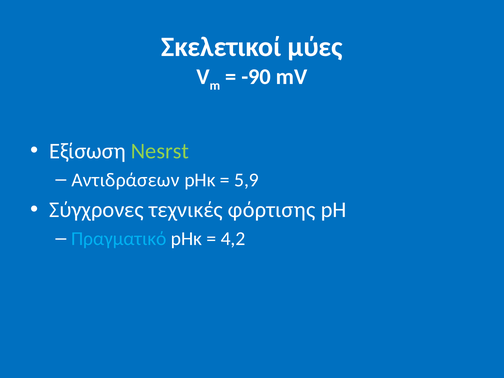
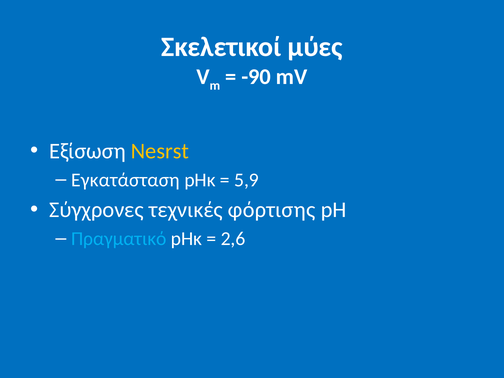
Nesrst colour: light green -> yellow
Αντιδράσεων: Αντιδράσεων -> Εγκατάσταση
4,2: 4,2 -> 2,6
